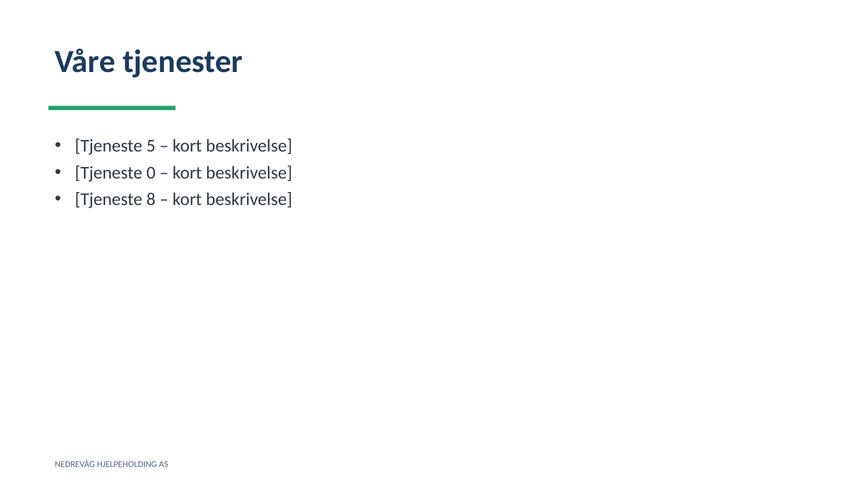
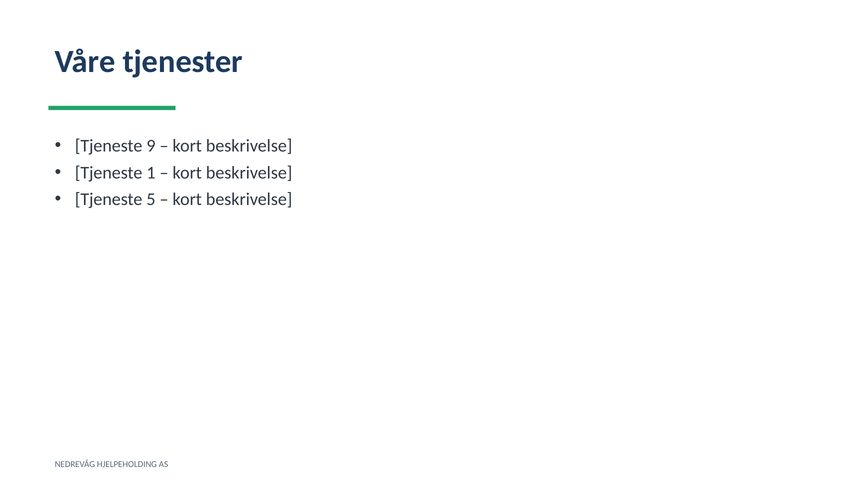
5: 5 -> 9
0: 0 -> 1
8: 8 -> 5
